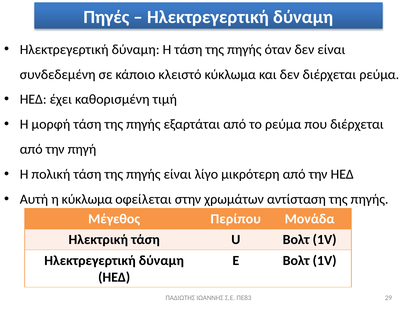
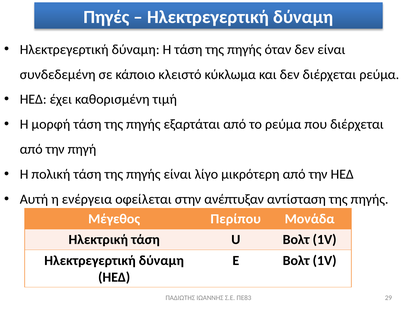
η κύκλωμα: κύκλωμα -> ενέργεια
χρωμάτων: χρωμάτων -> ανέπτυξαν
